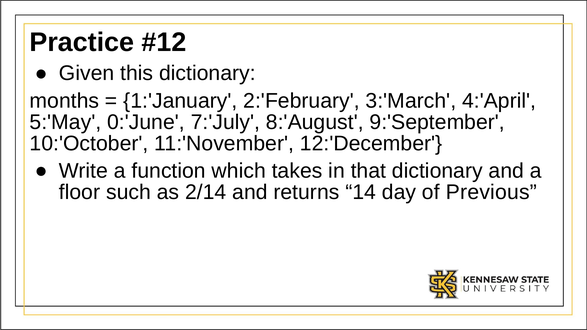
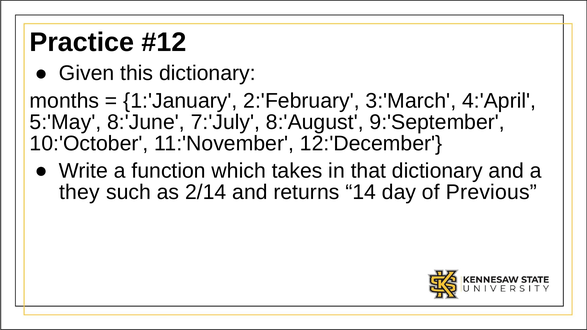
0:'June: 0:'June -> 8:'June
floor: floor -> they
